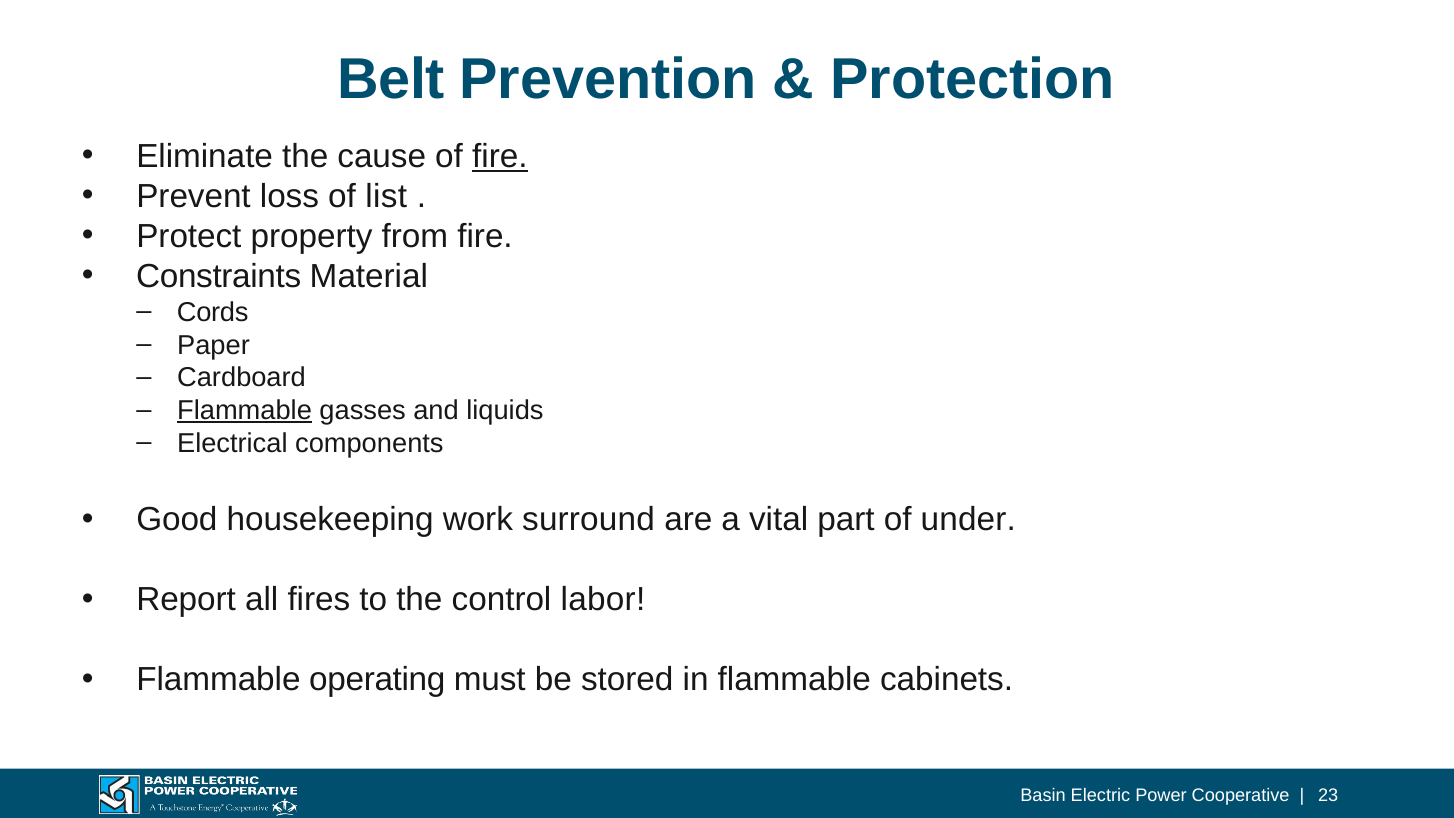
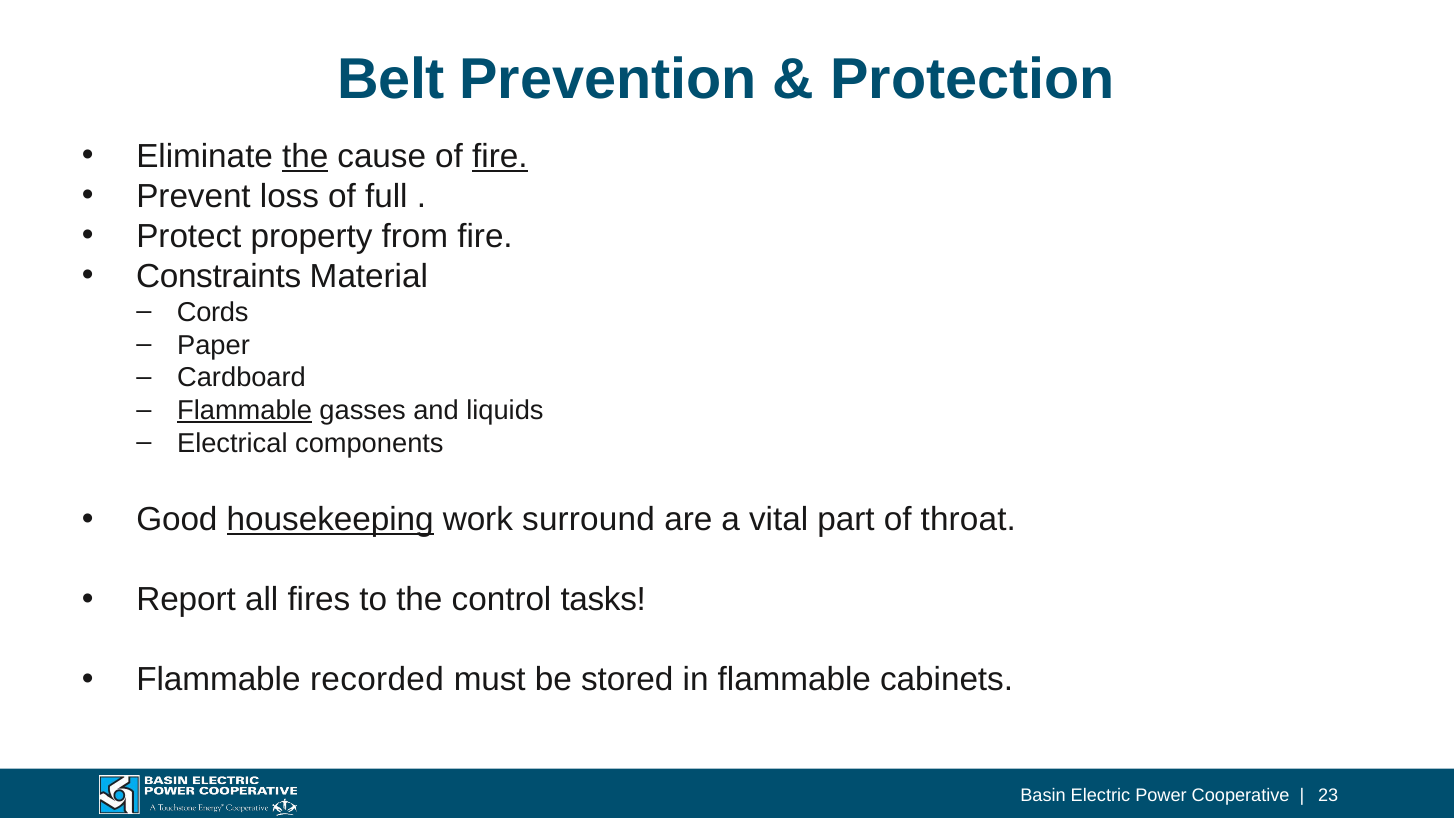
the at (305, 156) underline: none -> present
list: list -> full
housekeeping underline: none -> present
under: under -> throat
labor: labor -> tasks
operating: operating -> recorded
